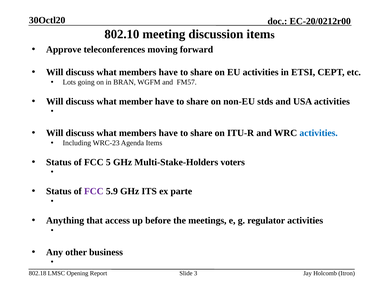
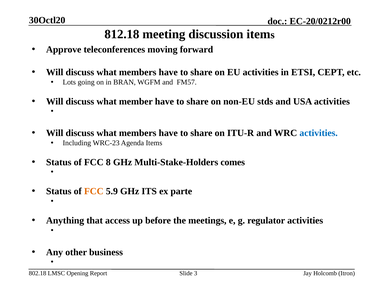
802.10: 802.10 -> 812.18
5: 5 -> 8
voters: voters -> comes
FCC at (94, 191) colour: purple -> orange
